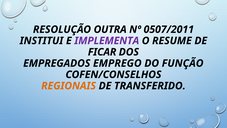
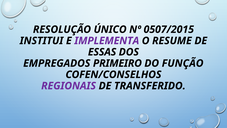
OUTRA: OUTRA -> ÚNICO
0507/2011: 0507/2011 -> 0507/2015
FICAR: FICAR -> ESSAS
EMPREGO: EMPREGO -> PRIMEIRO
REGIONAIS colour: orange -> purple
